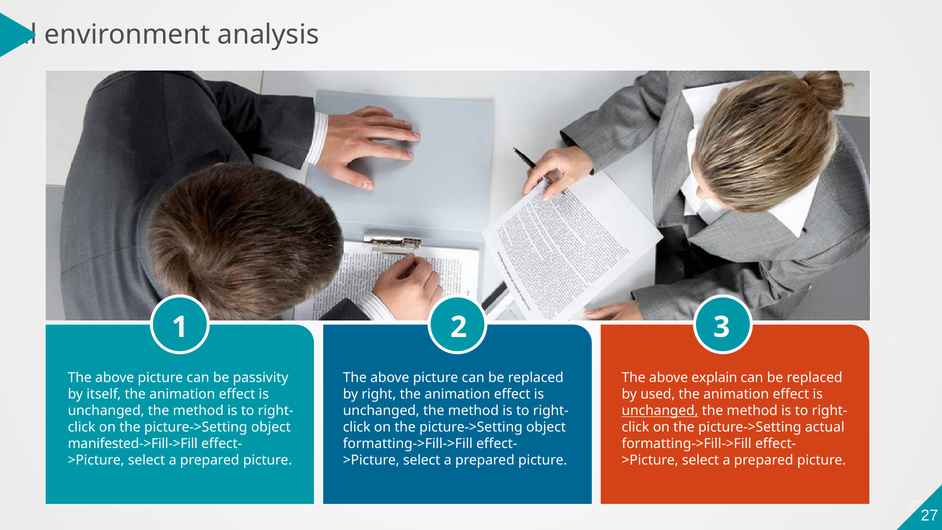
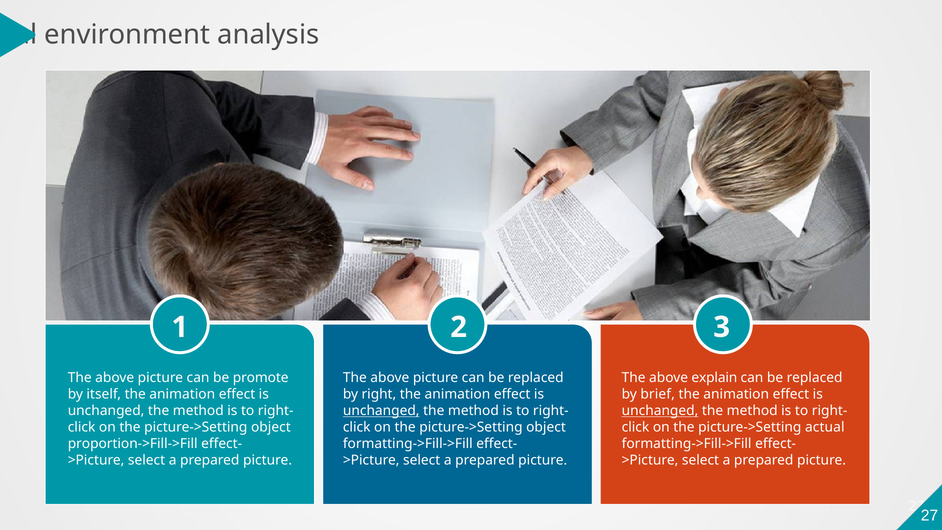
passivity: passivity -> promote
used: used -> brief
unchanged at (381, 410) underline: none -> present
manifested->Fill->Fill: manifested->Fill->Fill -> proportion->Fill->Fill
